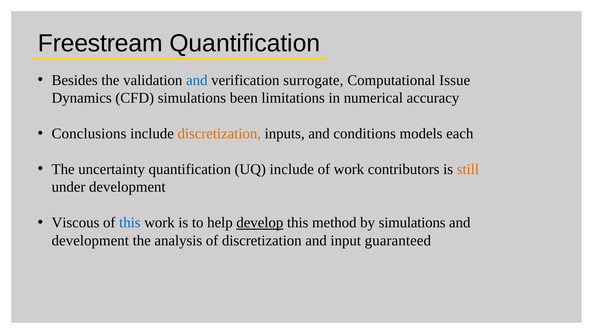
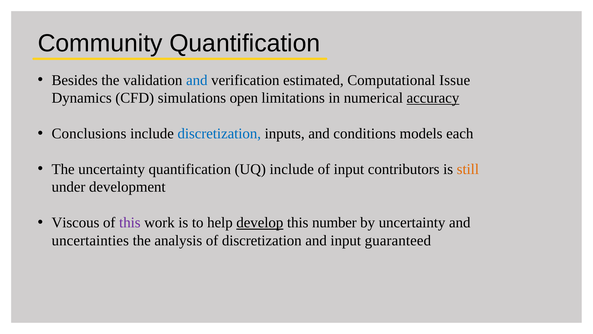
Freestream: Freestream -> Community
surrogate: surrogate -> estimated
been: been -> open
accuracy underline: none -> present
discretization at (219, 133) colour: orange -> blue
of work: work -> input
this at (130, 222) colour: blue -> purple
method: method -> number
by simulations: simulations -> uncertainty
development at (90, 240): development -> uncertainties
